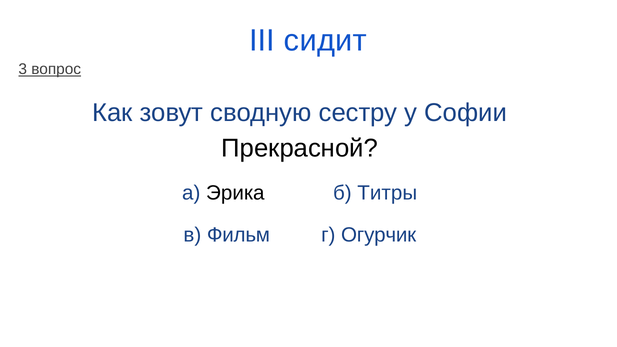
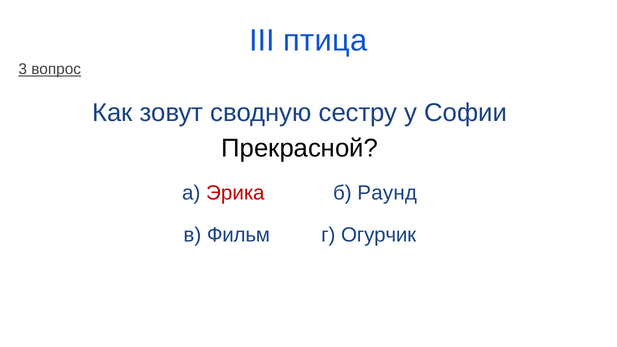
сидит: сидит -> птица
Эрика colour: black -> red
Титры: Титры -> Раунд
